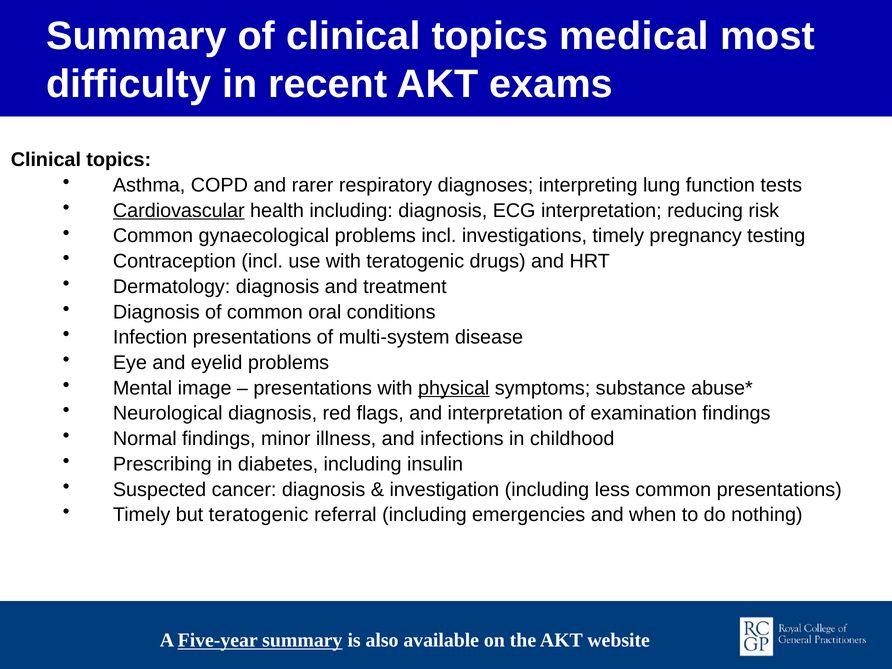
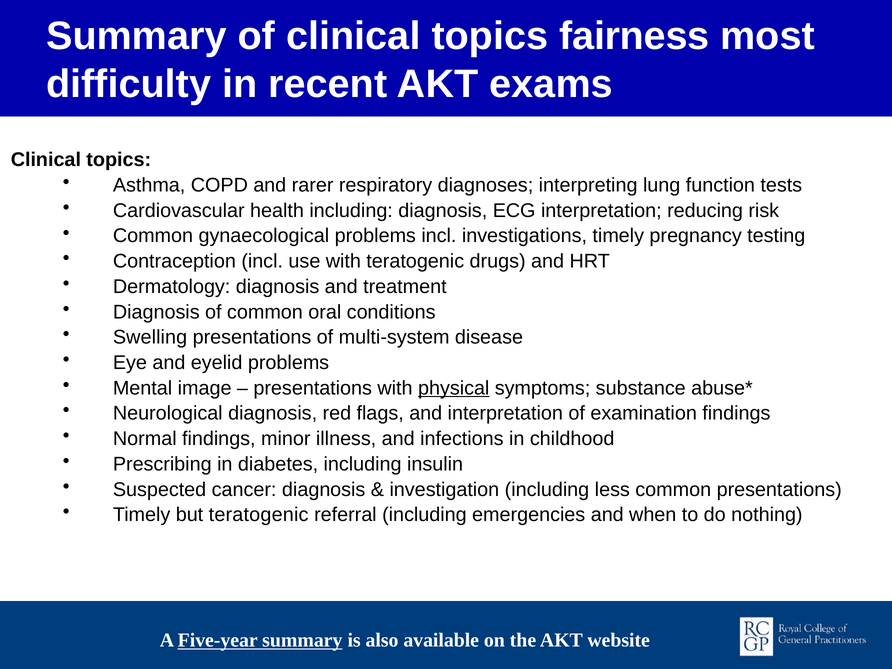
medical: medical -> fairness
Cardiovascular underline: present -> none
Infection: Infection -> Swelling
